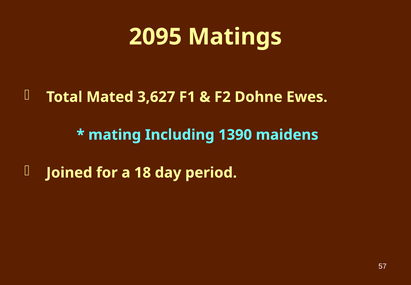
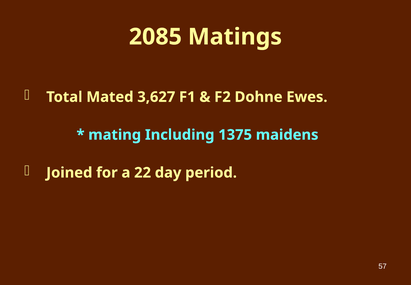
2095: 2095 -> 2085
1390: 1390 -> 1375
18: 18 -> 22
